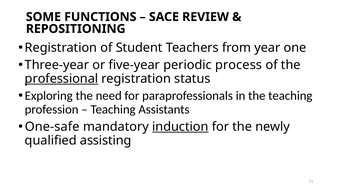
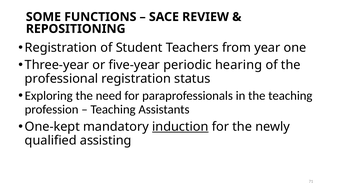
process: process -> hearing
professional underline: present -> none
One-safe: One-safe -> One-kept
